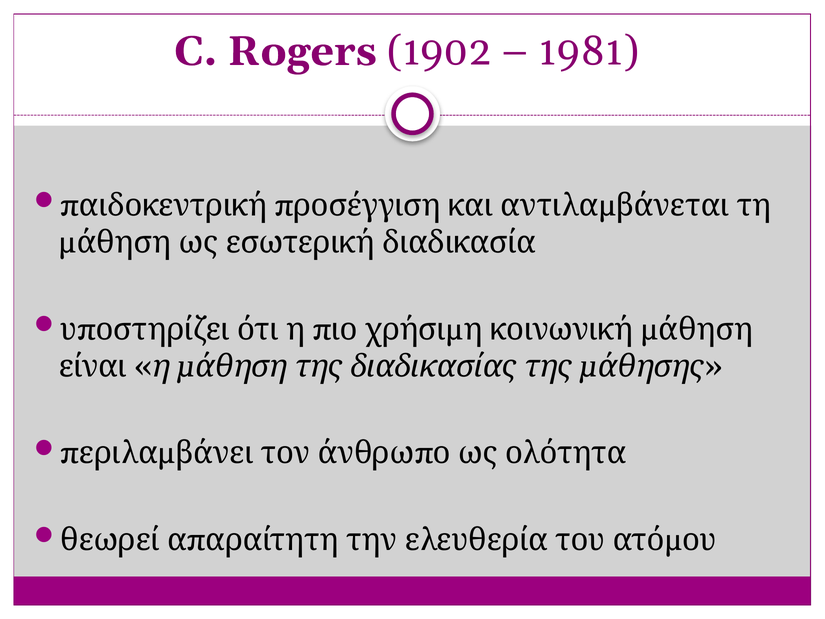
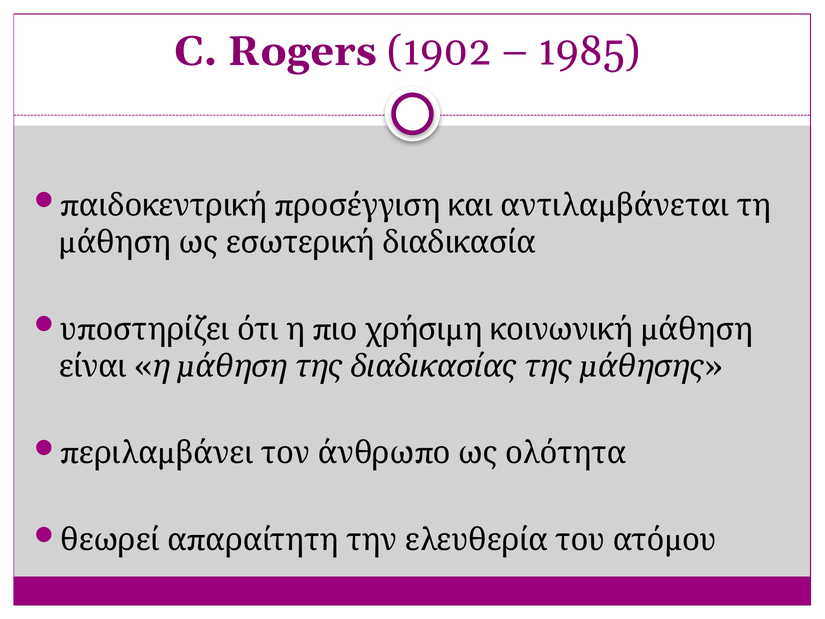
1981: 1981 -> 1985
